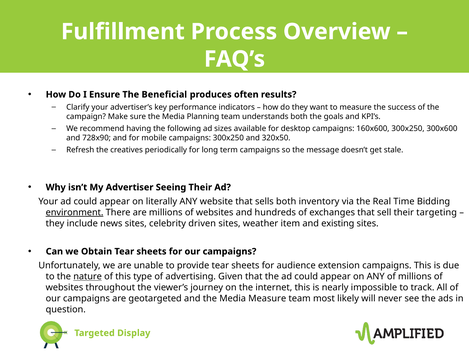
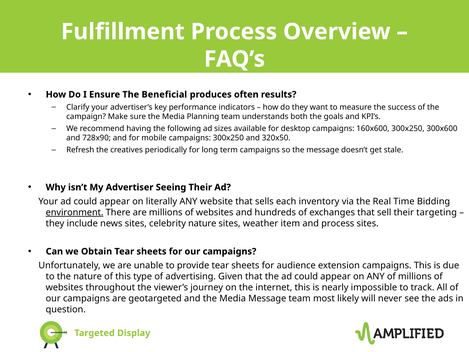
sells both: both -> each
celebrity driven: driven -> nature
and existing: existing -> process
nature at (88, 276) underline: present -> none
Media Measure: Measure -> Message
